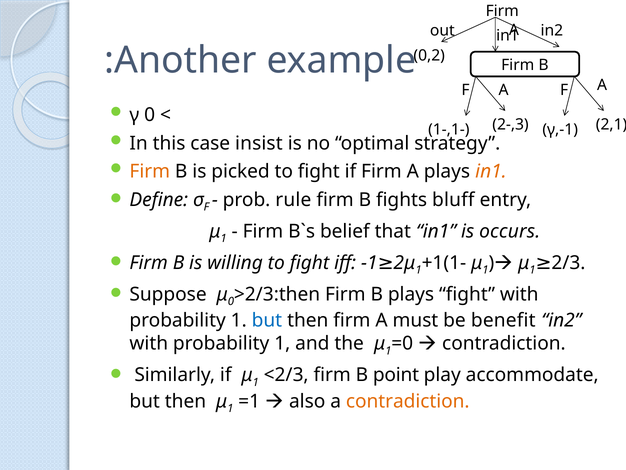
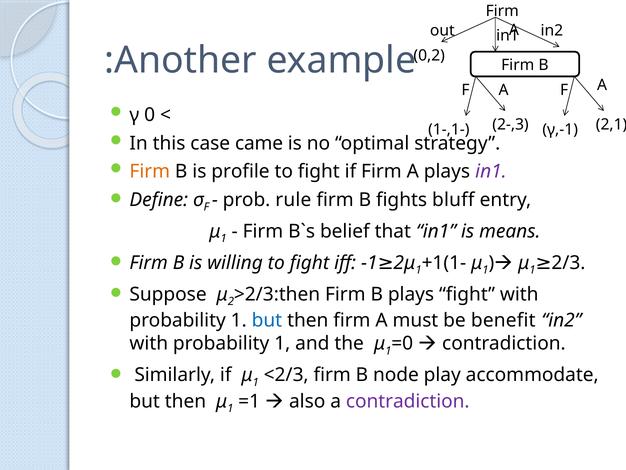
insist: insist -> came
picked: picked -> profile
in1 at (491, 171) colour: orange -> purple
occurs: occurs -> means
0 at (231, 301): 0 -> 2
point: point -> node
contradiction at (408, 401) colour: orange -> purple
